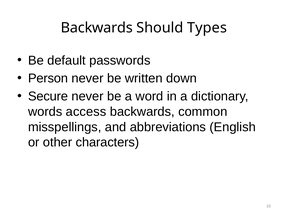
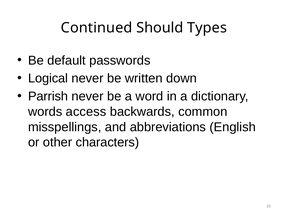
Backwards at (97, 28): Backwards -> Continued
Person: Person -> Logical
Secure: Secure -> Parrish
